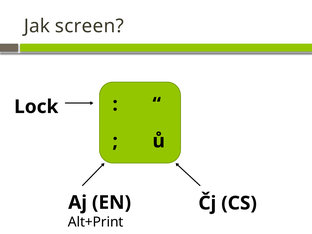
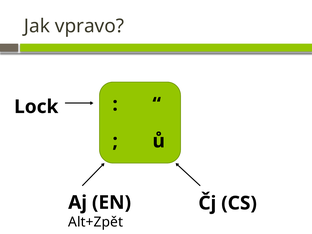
screen: screen -> vpravo
Alt+Print: Alt+Print -> Alt+Zpět
